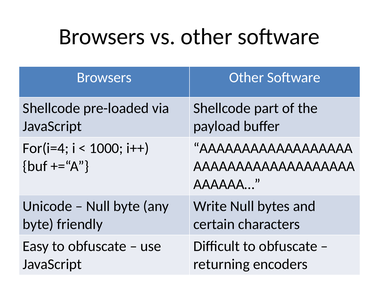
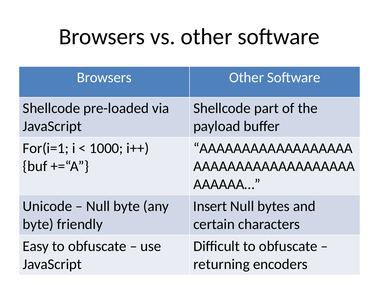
For(i=4: For(i=4 -> For(i=1
Write: Write -> Insert
